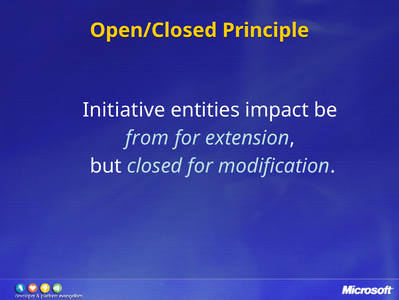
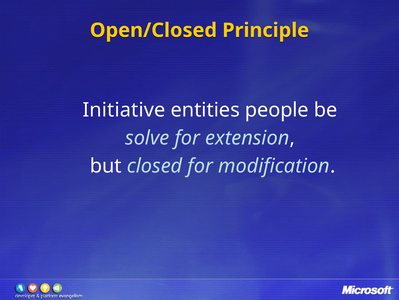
impact: impact -> people
from: from -> solve
